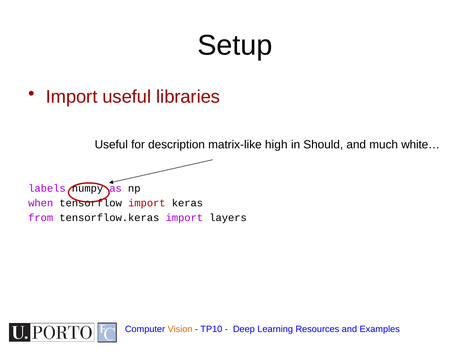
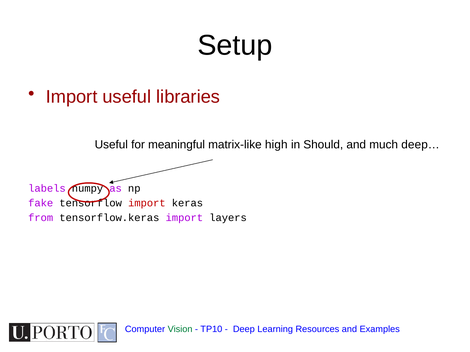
description: description -> meaningful
white…: white… -> deep…
when: when -> fake
Vision colour: orange -> green
